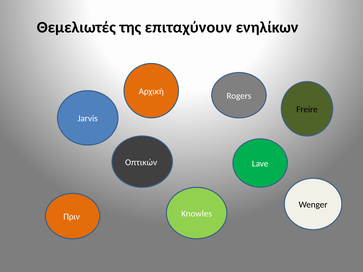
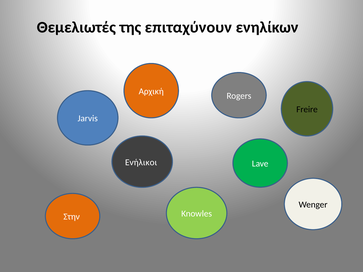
Οπτικών: Οπτικών -> Ενήλικοι
Πριν: Πριν -> Στην
